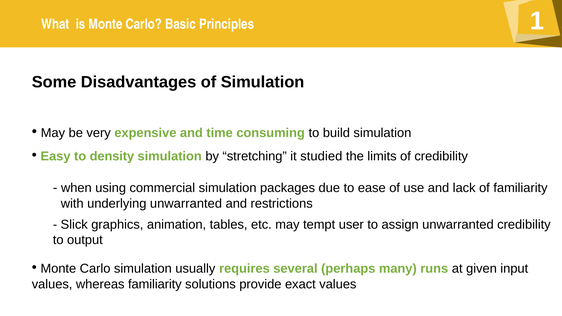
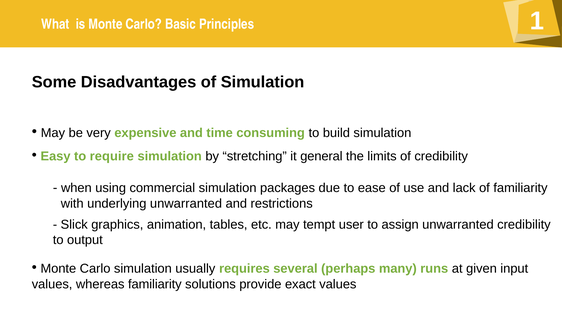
density: density -> require
studied: studied -> general
